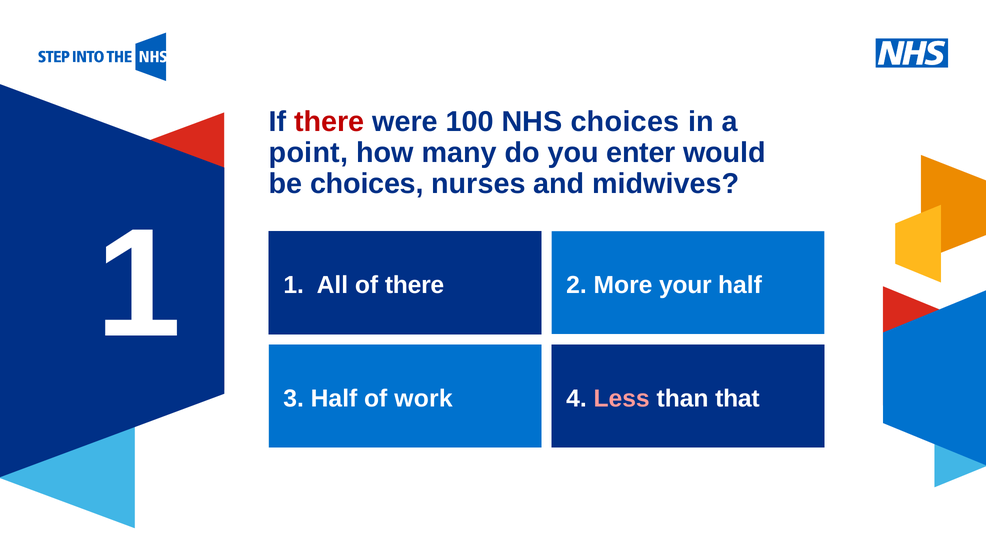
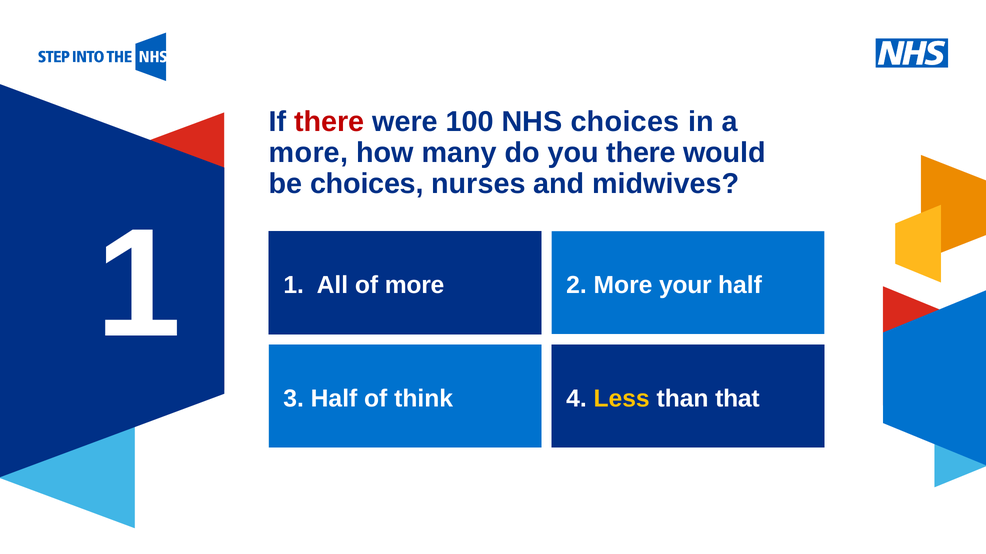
point at (309, 153): point -> more
you enter: enter -> there
of there: there -> more
work: work -> think
Less colour: pink -> yellow
